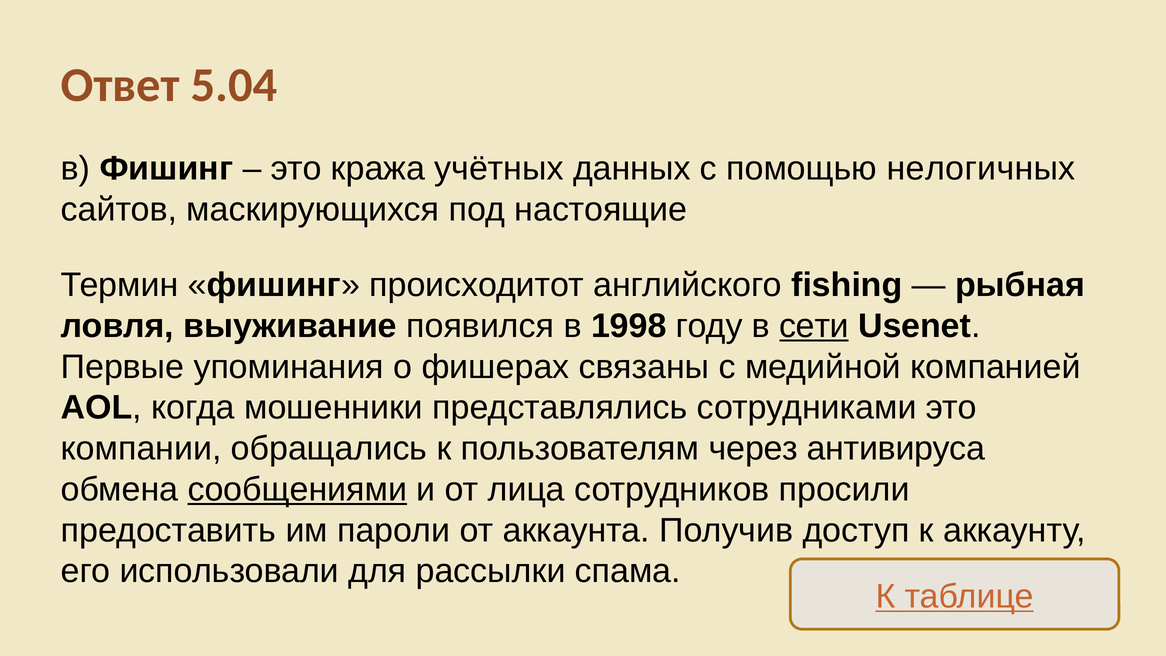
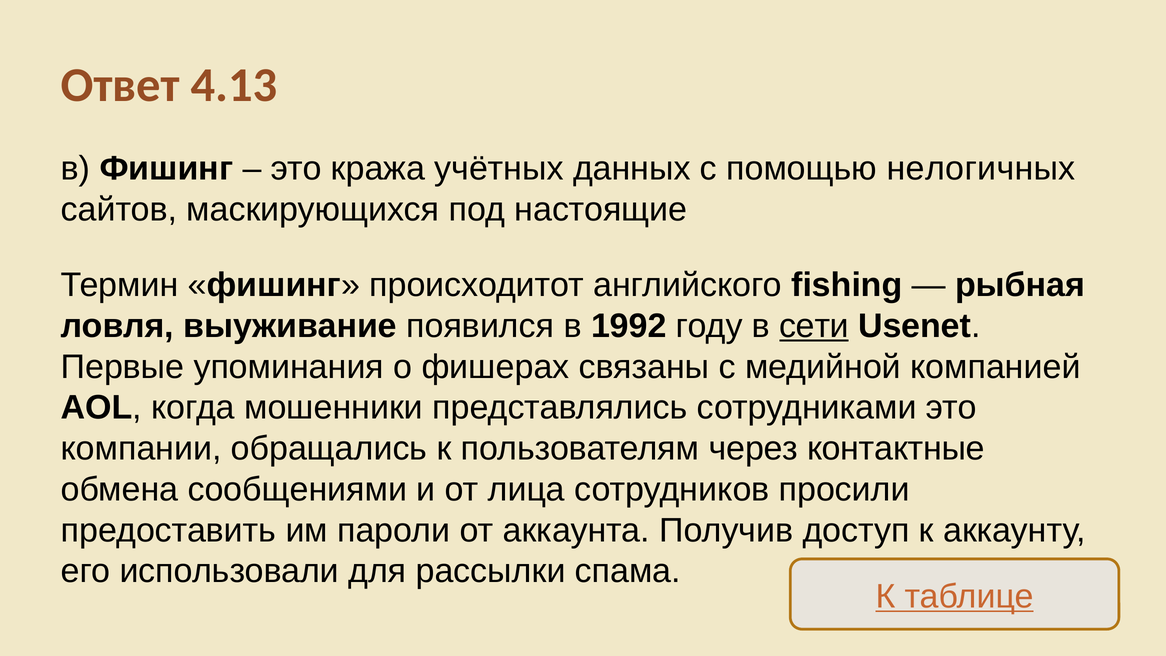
5.04: 5.04 -> 4.13
1998: 1998 -> 1992
антивируса: антивируса -> контактные
сообщениями underline: present -> none
